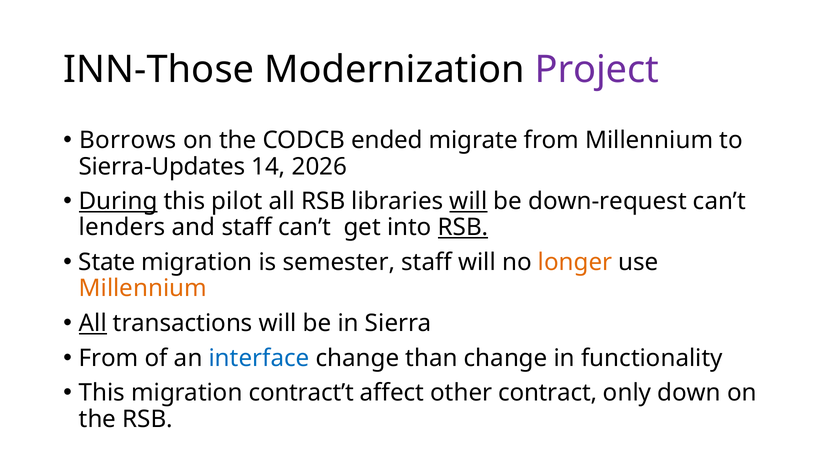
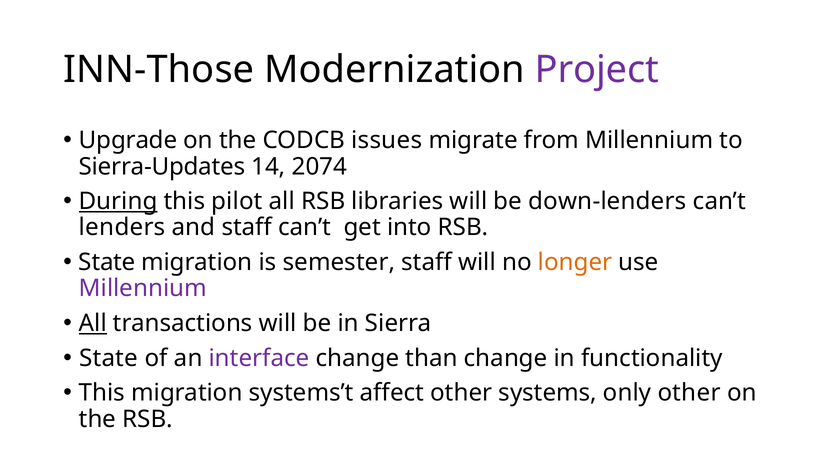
Borrows: Borrows -> Upgrade
ended: ended -> issues
2026: 2026 -> 2074
will at (468, 201) underline: present -> none
down-request: down-request -> down-lenders
RSB at (463, 227) underline: present -> none
Millennium at (143, 288) colour: orange -> purple
From at (109, 358): From -> State
interface colour: blue -> purple
contract’t: contract’t -> systems’t
contract: contract -> systems
only down: down -> other
